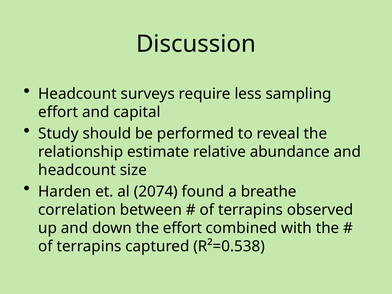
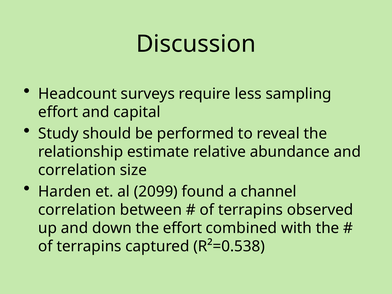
headcount at (77, 170): headcount -> correlation
2074: 2074 -> 2099
breathe: breathe -> channel
